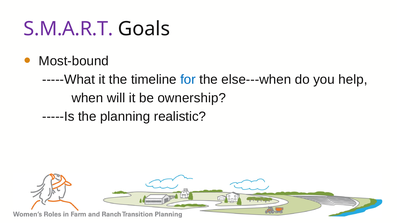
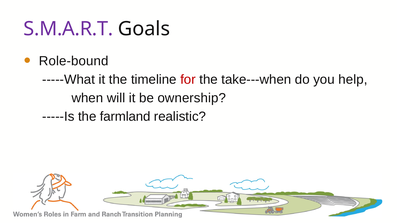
Most-bound: Most-bound -> Role-bound
for colour: blue -> red
else---when: else---when -> take---when
planning: planning -> farmland
